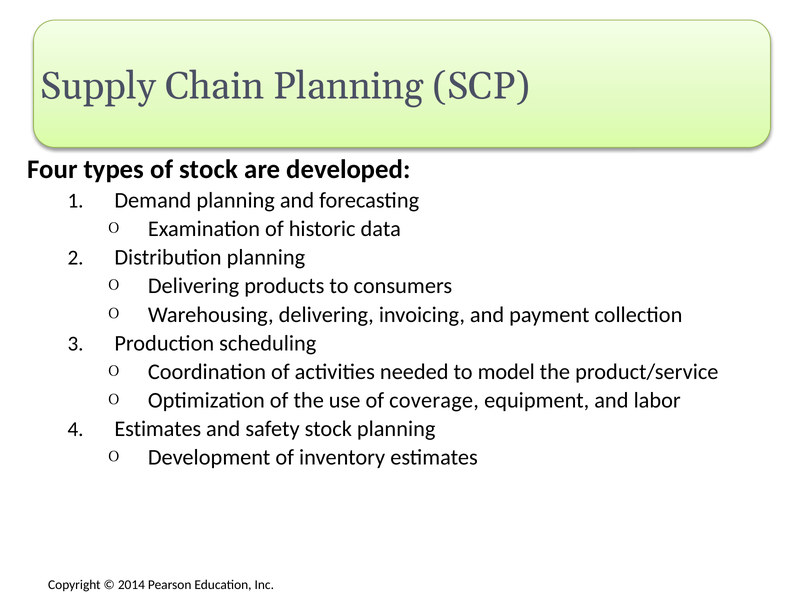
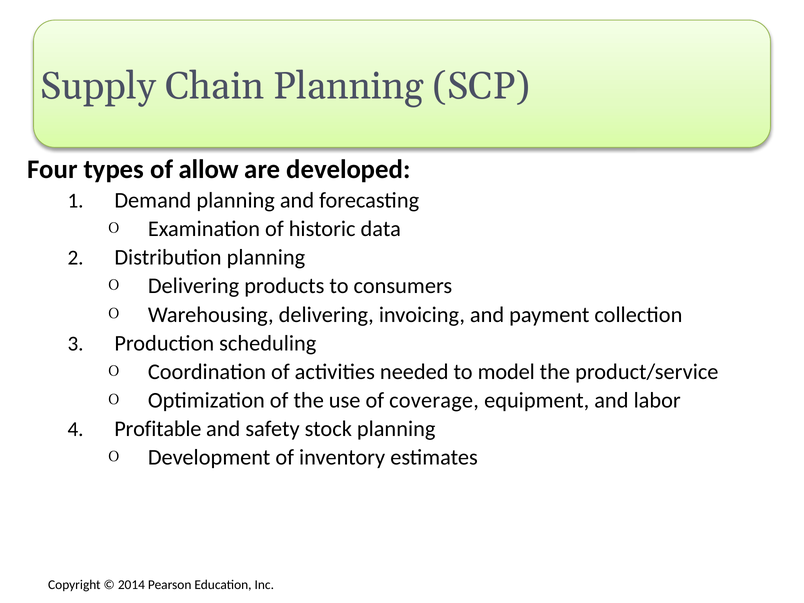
of stock: stock -> allow
Estimates at (158, 429): Estimates -> Profitable
